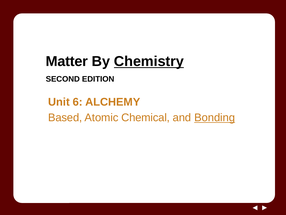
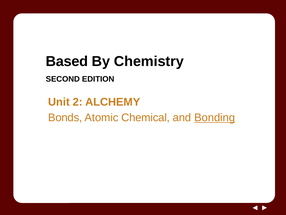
Matter: Matter -> Based
Chemistry underline: present -> none
6: 6 -> 2
Based: Based -> Bonds
